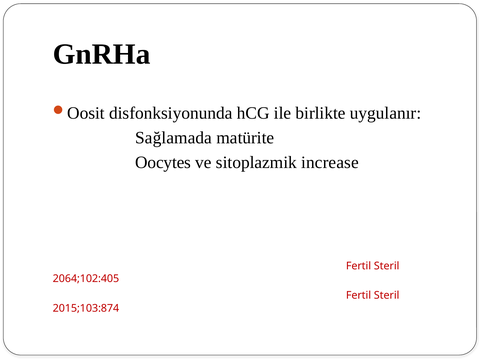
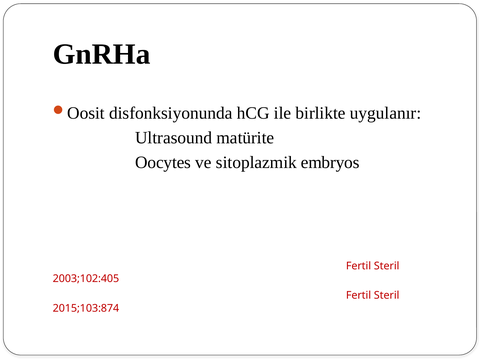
Sağlamada: Sağlamada -> Ultrasound
increase: increase -> embryos
2064;102:405: 2064;102:405 -> 2003;102:405
